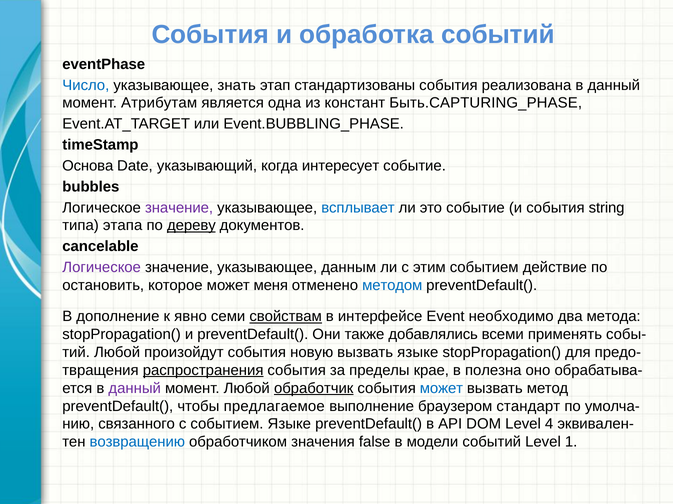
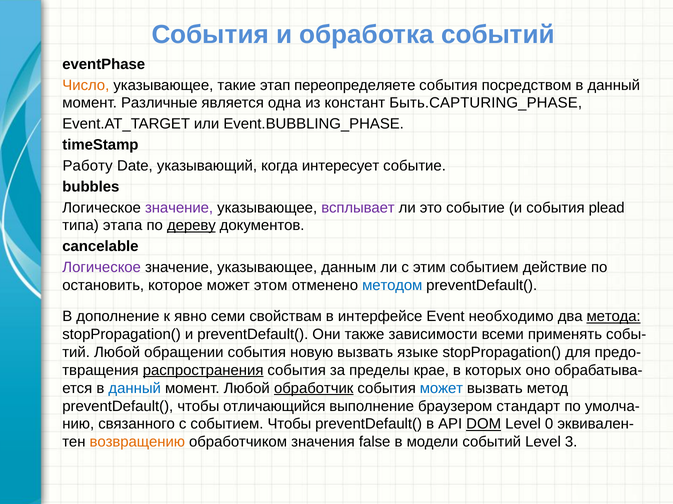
Число colour: blue -> orange
знать: знать -> такие
стандартизованы: стандартизованы -> переопределяете
реализована: реализована -> посредством
Атрибутам: Атрибутам -> Различные
Основа: Основа -> Работу
всплывает colour: blue -> purple
string: string -> plead
меня: меня -> этом
свойствам underline: present -> none
метода underline: none -> present
добавлялись: добавлялись -> зависимости
произойдут: произойдут -> обращении
полезна: полезна -> которых
данный at (135, 389) colour: purple -> blue
предлагаемое: предлагаемое -> отличающийся
событием Языке: Языке -> Чтобы
DOM underline: none -> present
4: 4 -> 0
возвращению colour: blue -> orange
1: 1 -> 3
